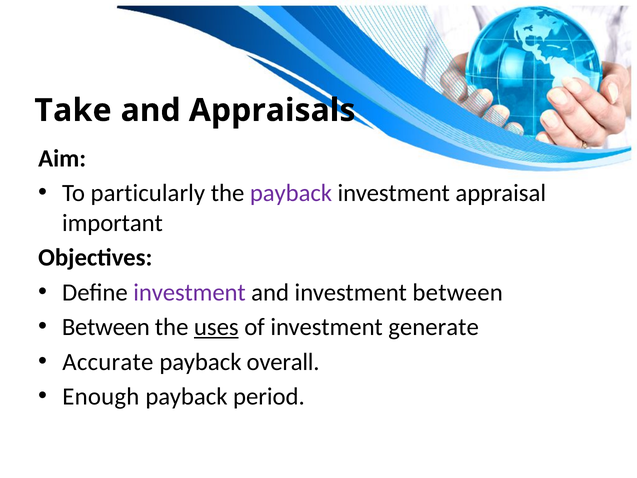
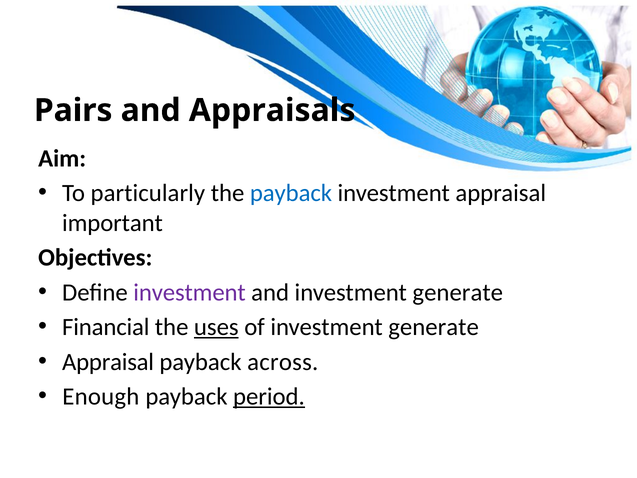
Take: Take -> Pairs
payback at (291, 193) colour: purple -> blue
and investment between: between -> generate
Between at (106, 327): Between -> Financial
Accurate at (108, 362): Accurate -> Appraisal
overall: overall -> across
period underline: none -> present
